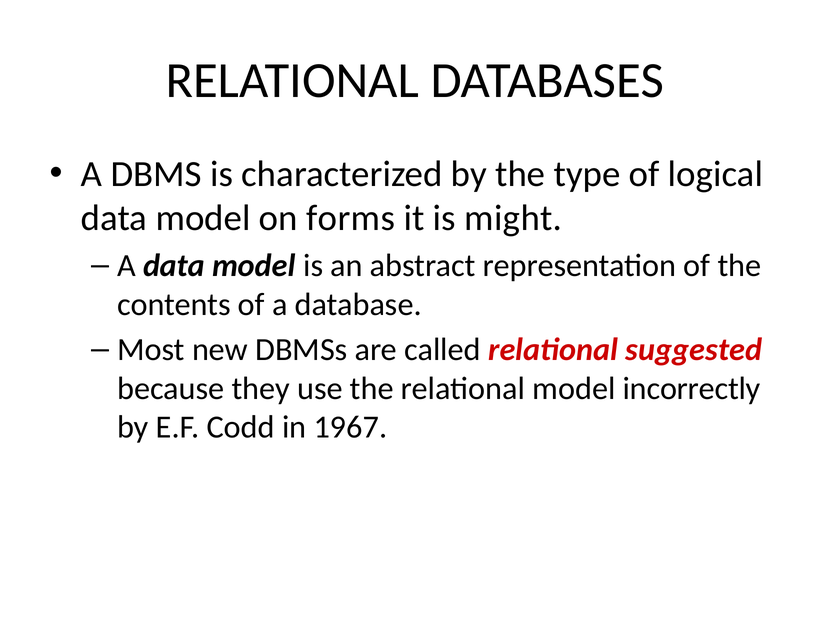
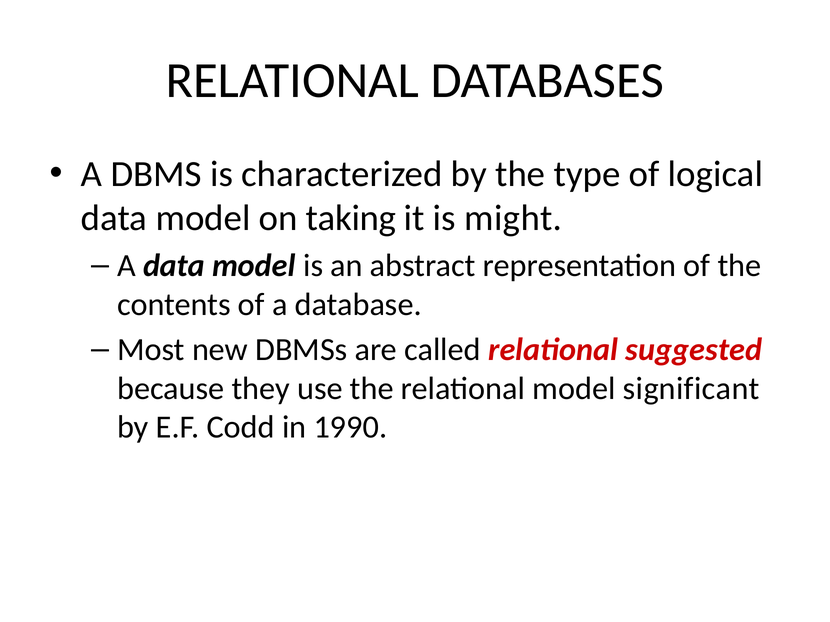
forms: forms -> taking
incorrectly: incorrectly -> significant
1967: 1967 -> 1990
